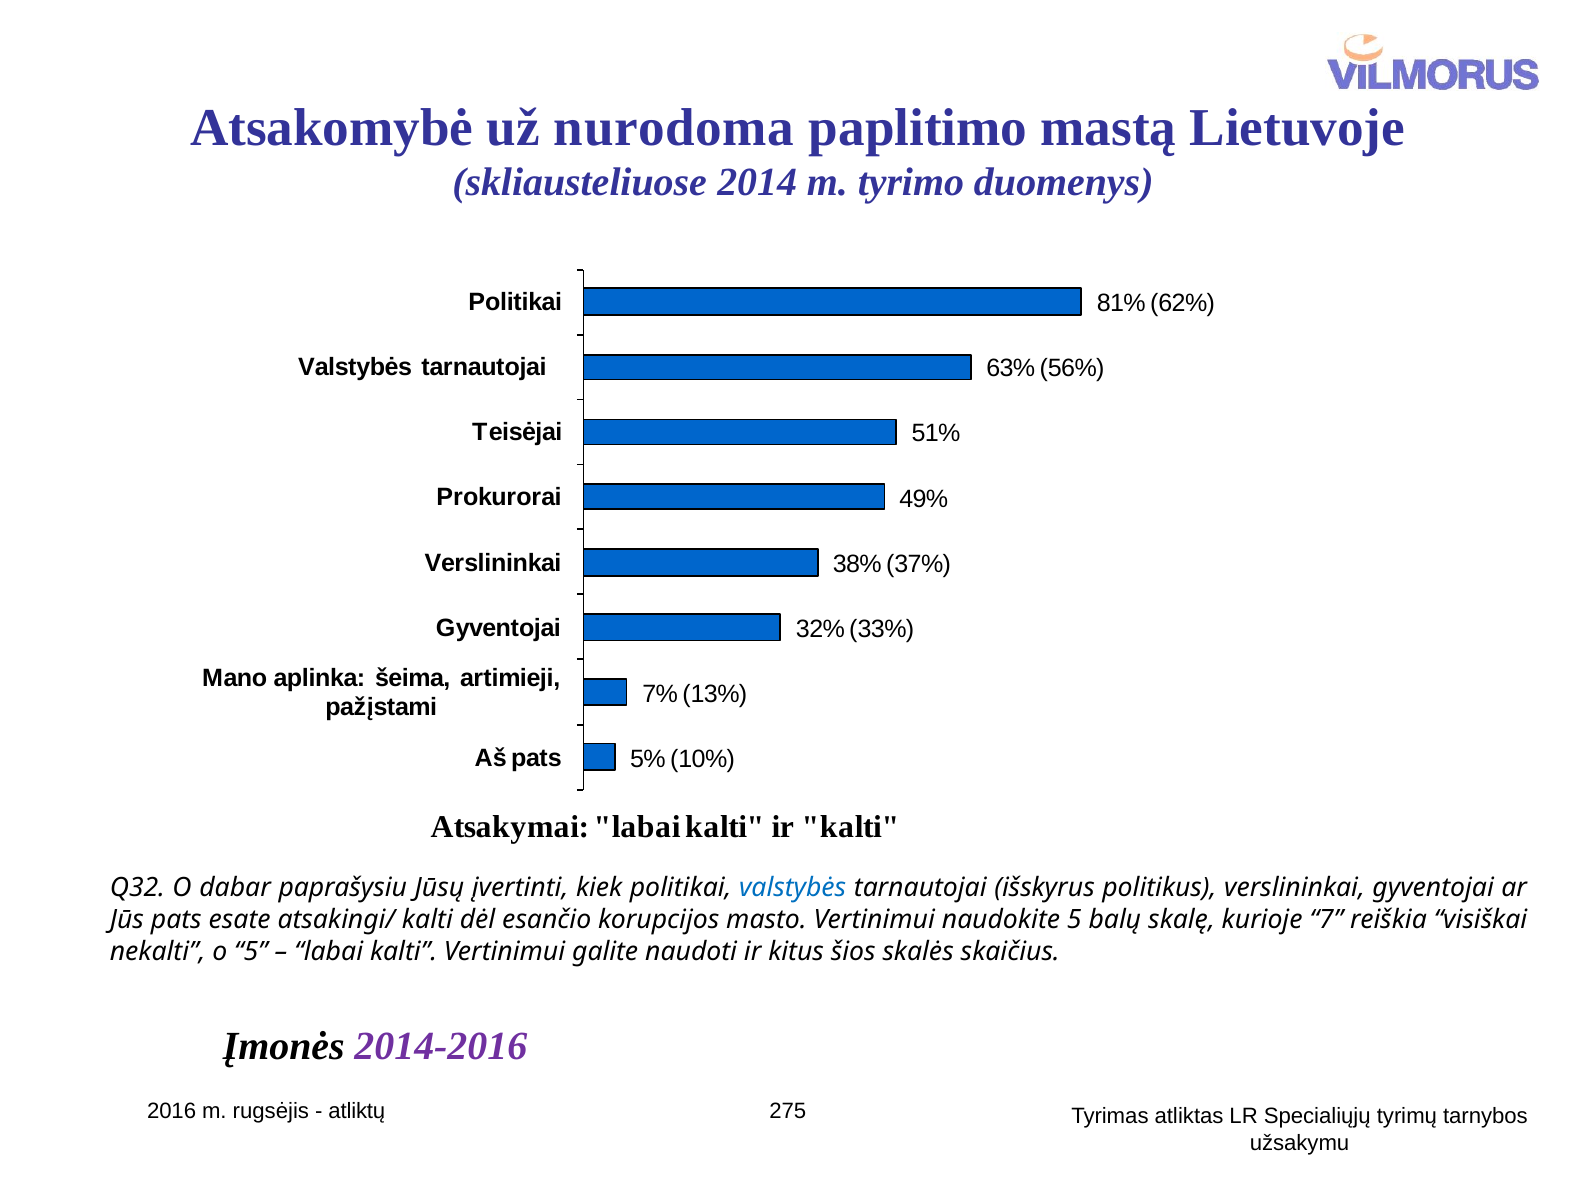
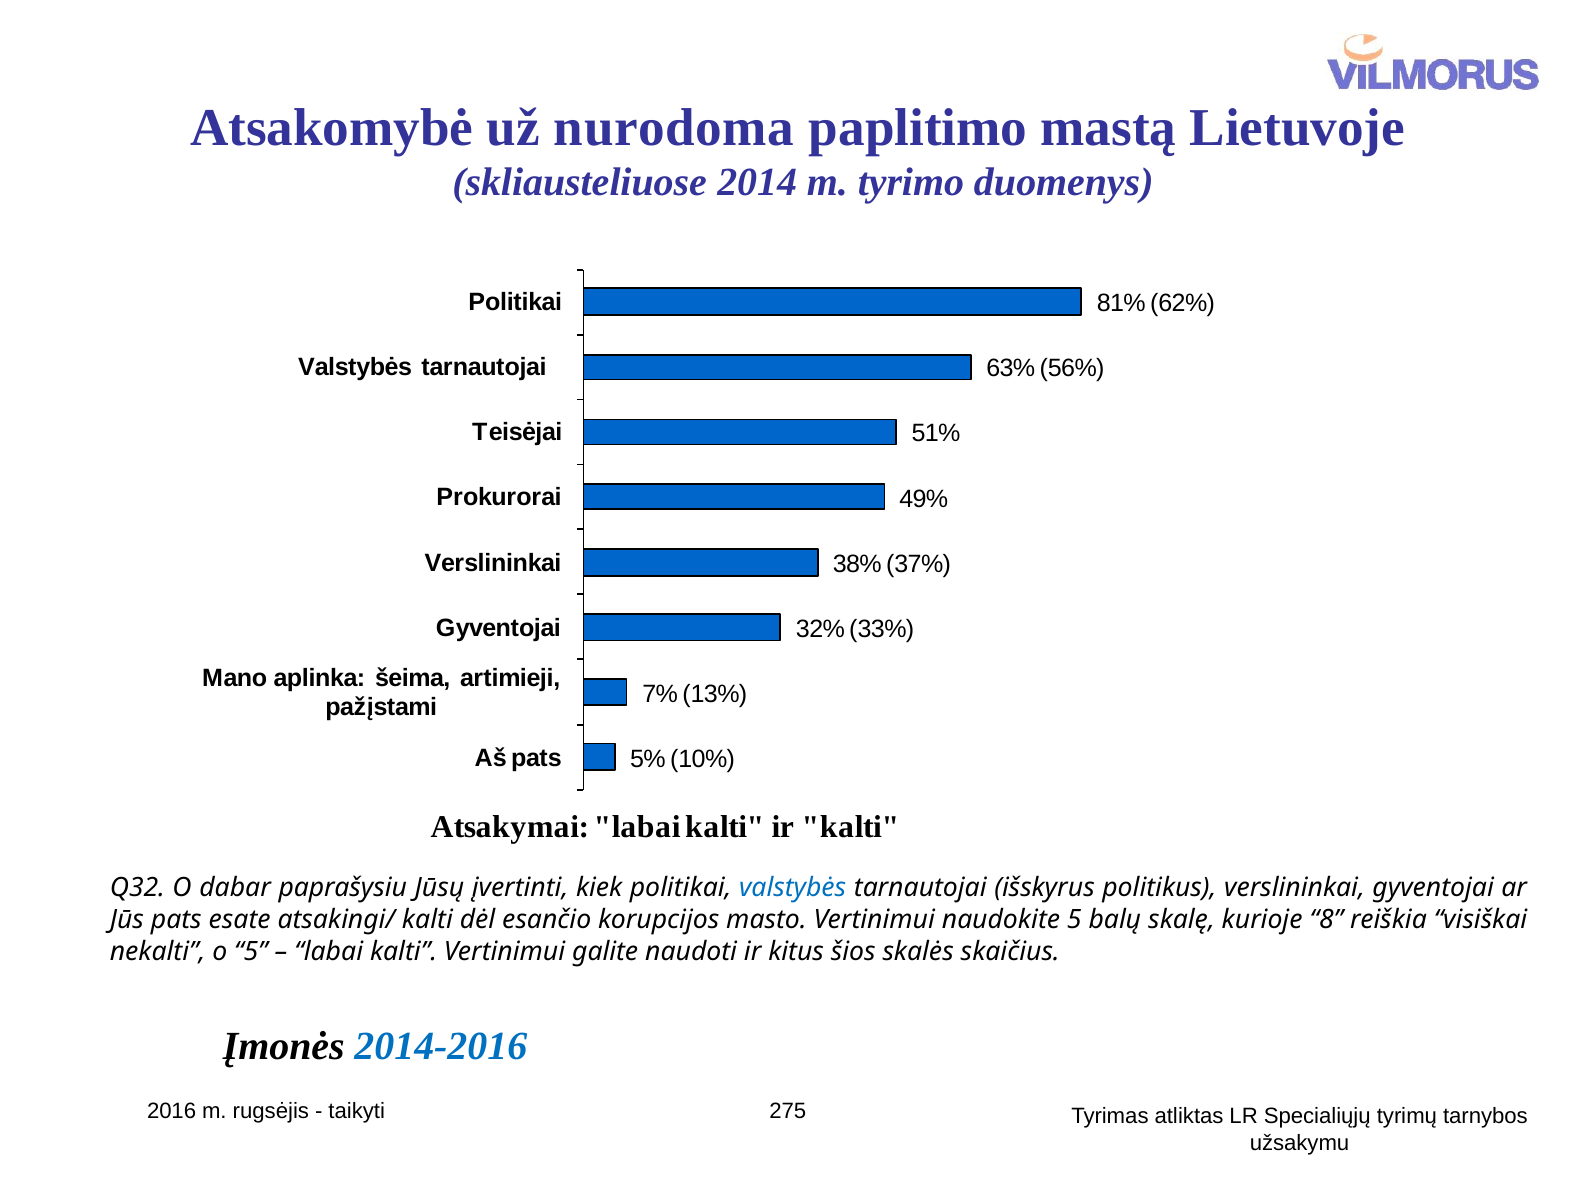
7: 7 -> 8
2014-2016 colour: purple -> blue
atliktų: atliktų -> taikyti
